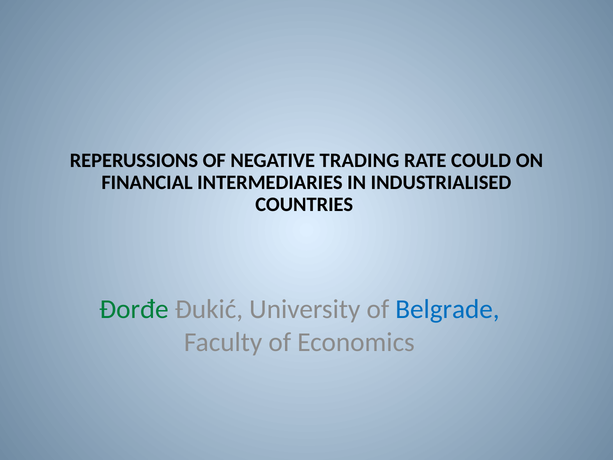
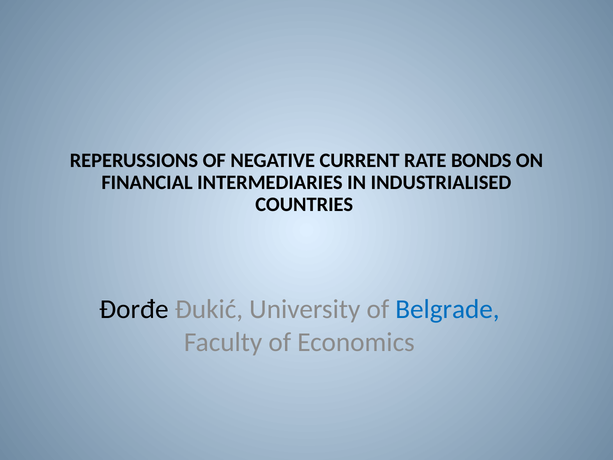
TRADING: TRADING -> CURRENT
COULD: COULD -> BONDS
Đorđe colour: green -> black
